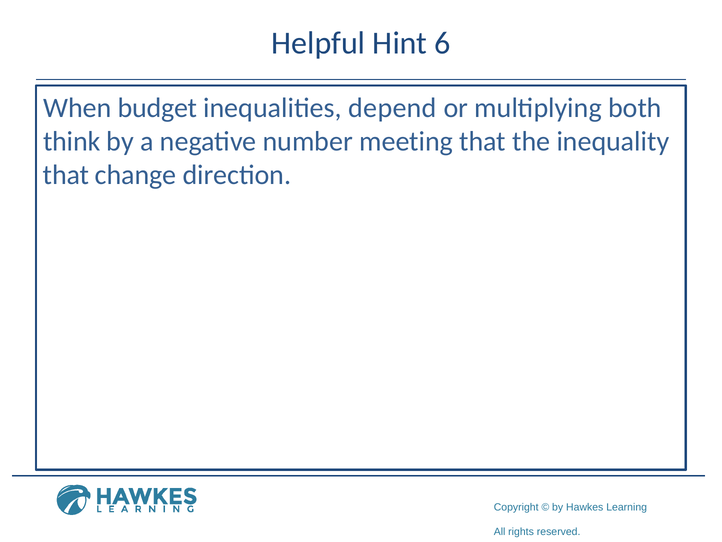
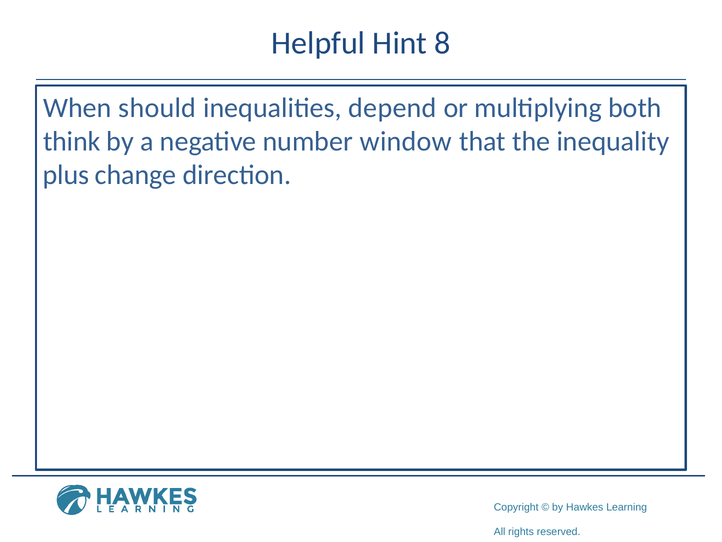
6: 6 -> 8
budget: budget -> should
meeting: meeting -> window
that at (66, 175): that -> plus
